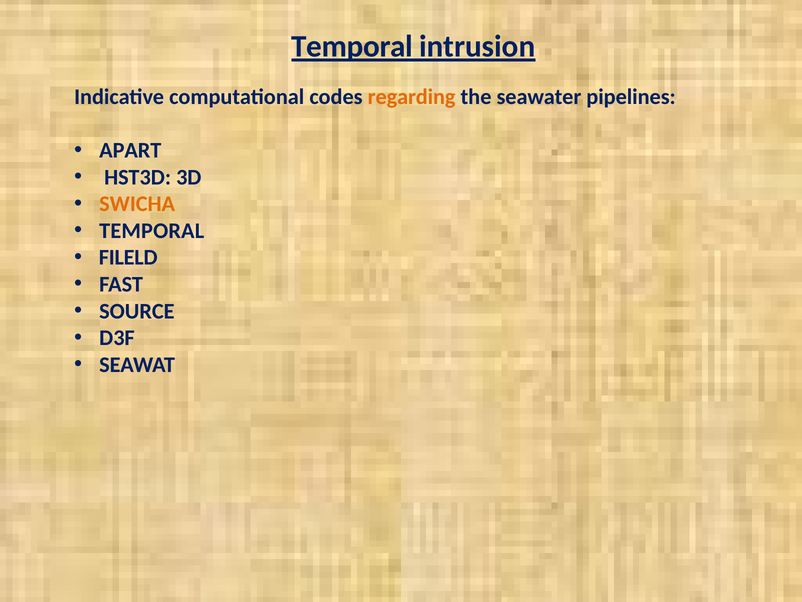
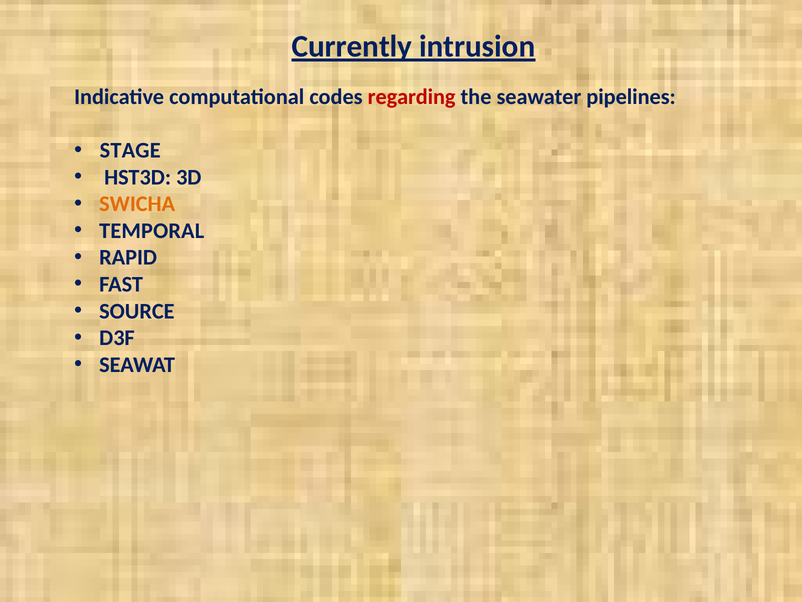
Temporal at (352, 46): Temporal -> Currently
regarding colour: orange -> red
APART: APART -> STAGE
FILELD: FILELD -> RAPID
